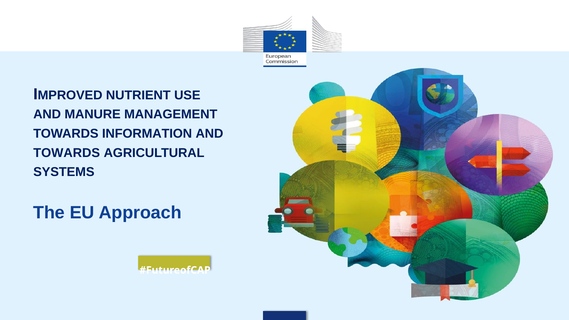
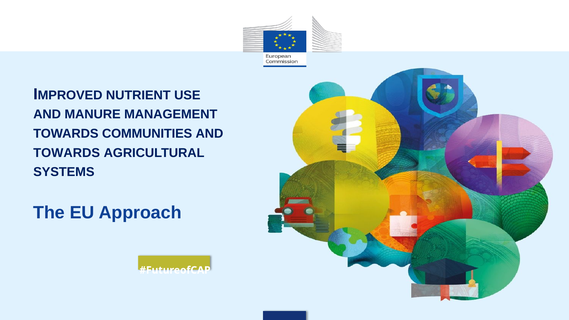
INFORMATION: INFORMATION -> COMMUNITIES
